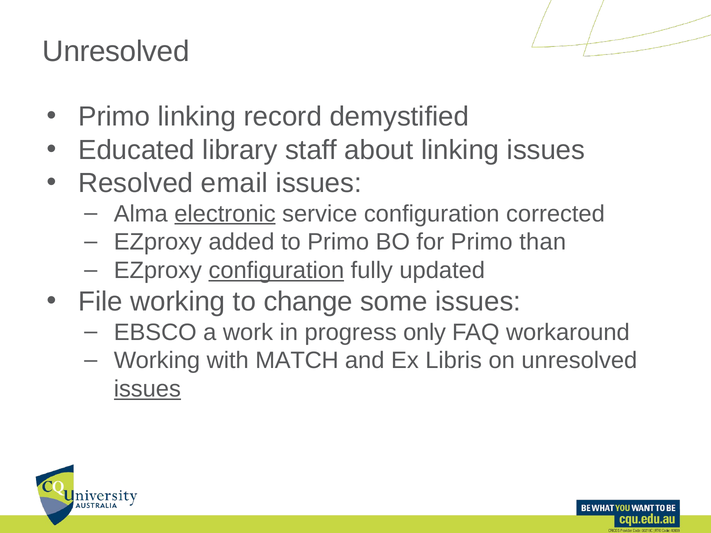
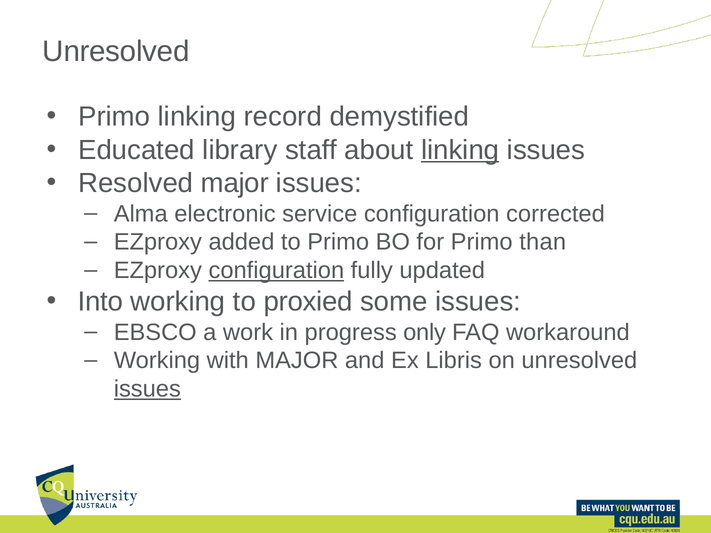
linking at (460, 150) underline: none -> present
Resolved email: email -> major
electronic underline: present -> none
File: File -> Into
change: change -> proxied
with MATCH: MATCH -> MAJOR
